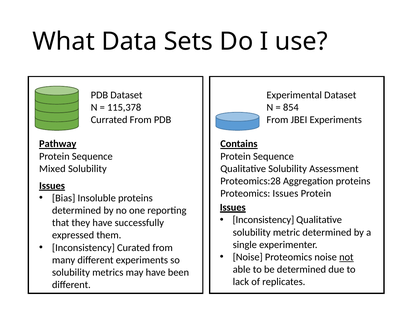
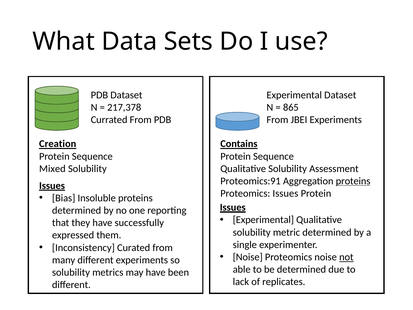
115,378: 115,378 -> 217,378
854: 854 -> 865
Pathway: Pathway -> Creation
Proteomics:28: Proteomics:28 -> Proteomics:91
proteins at (353, 181) underline: none -> present
Inconsistency at (263, 220): Inconsistency -> Experimental
